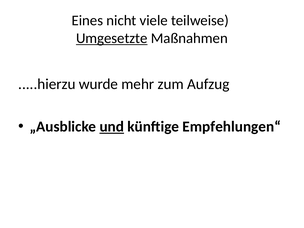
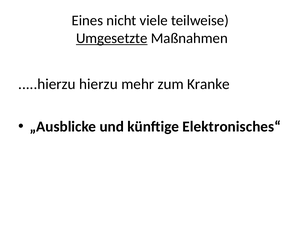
wurde: wurde -> hierzu
Aufzug: Aufzug -> Kranke
und underline: present -> none
Empfehlungen“: Empfehlungen“ -> Elektronisches“
